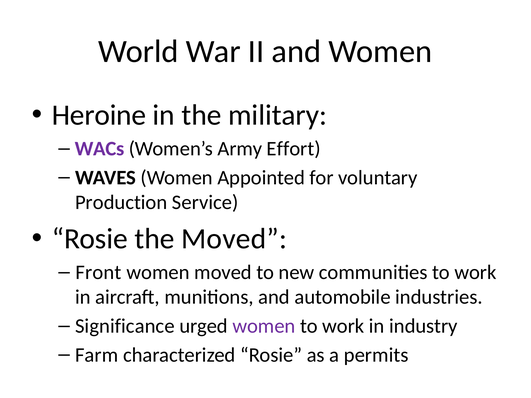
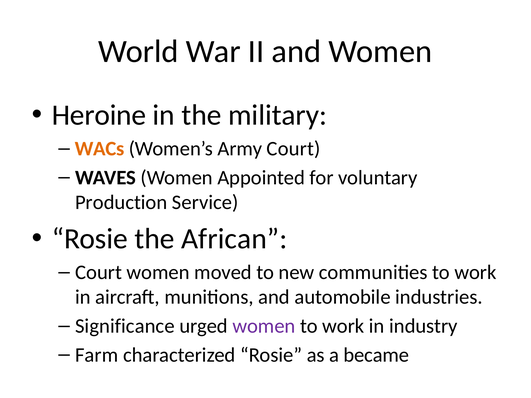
WACs colour: purple -> orange
Army Effort: Effort -> Court
the Moved: Moved -> African
Front at (98, 273): Front -> Court
permits: permits -> became
